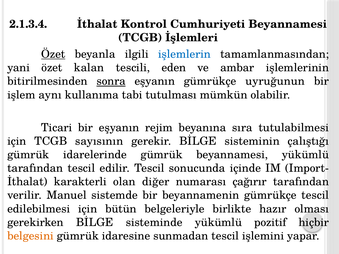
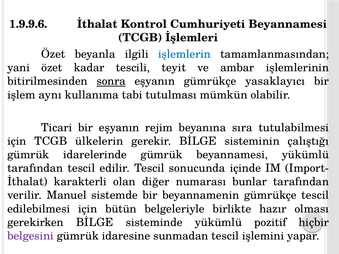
2.1.3.4: 2.1.3.4 -> 1.9.9.6
Özet at (53, 54) underline: present -> none
kalan: kalan -> kadar
eden: eden -> teyit
uyruğunun: uyruğunun -> yasaklayıcı
sayısının: sayısının -> ülkelerin
çağırır: çağırır -> bunlar
belgesini colour: orange -> purple
